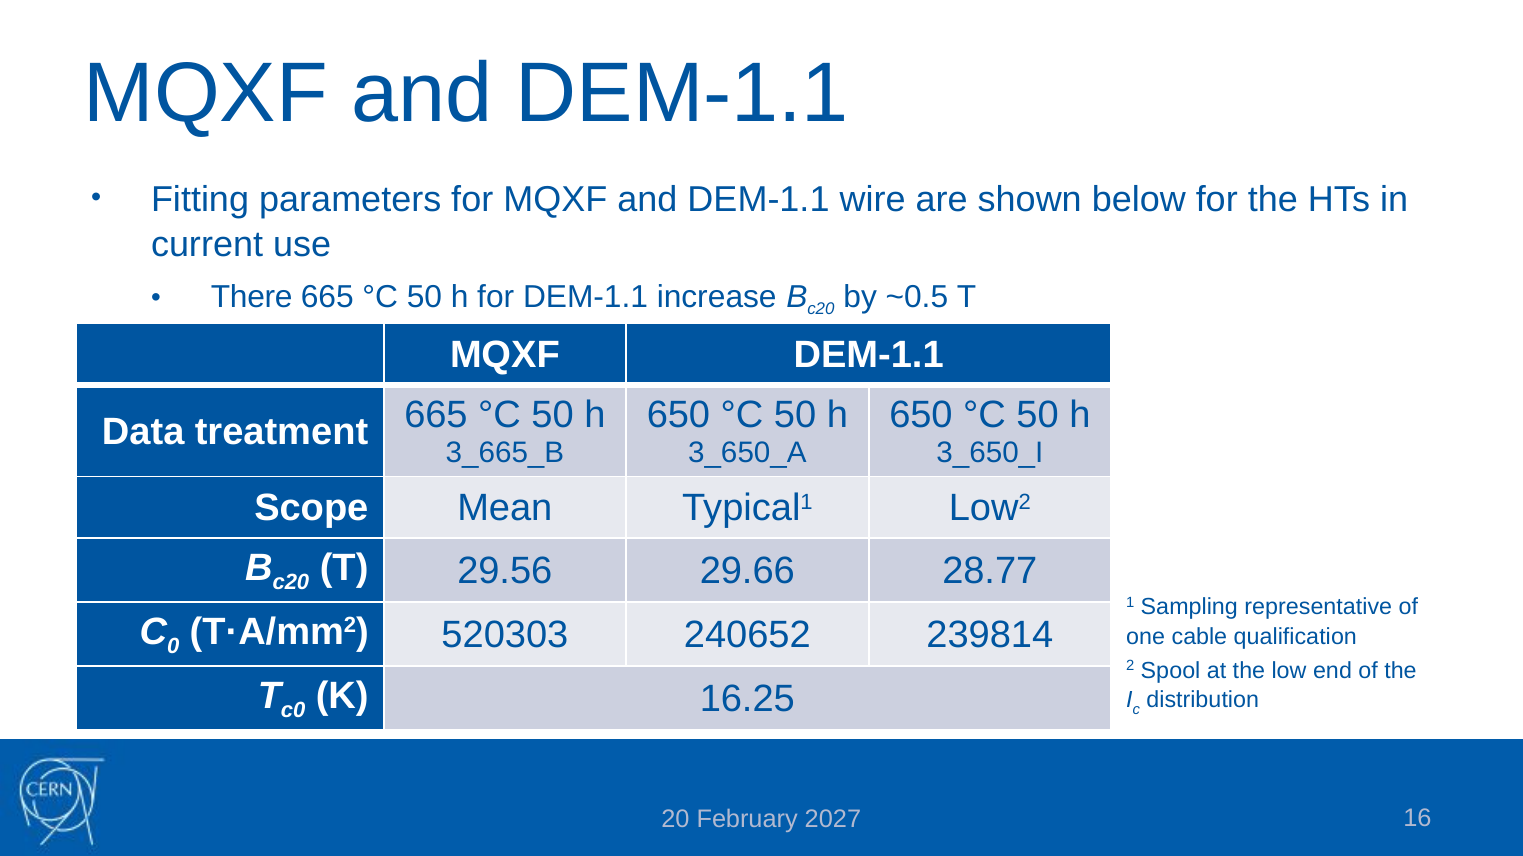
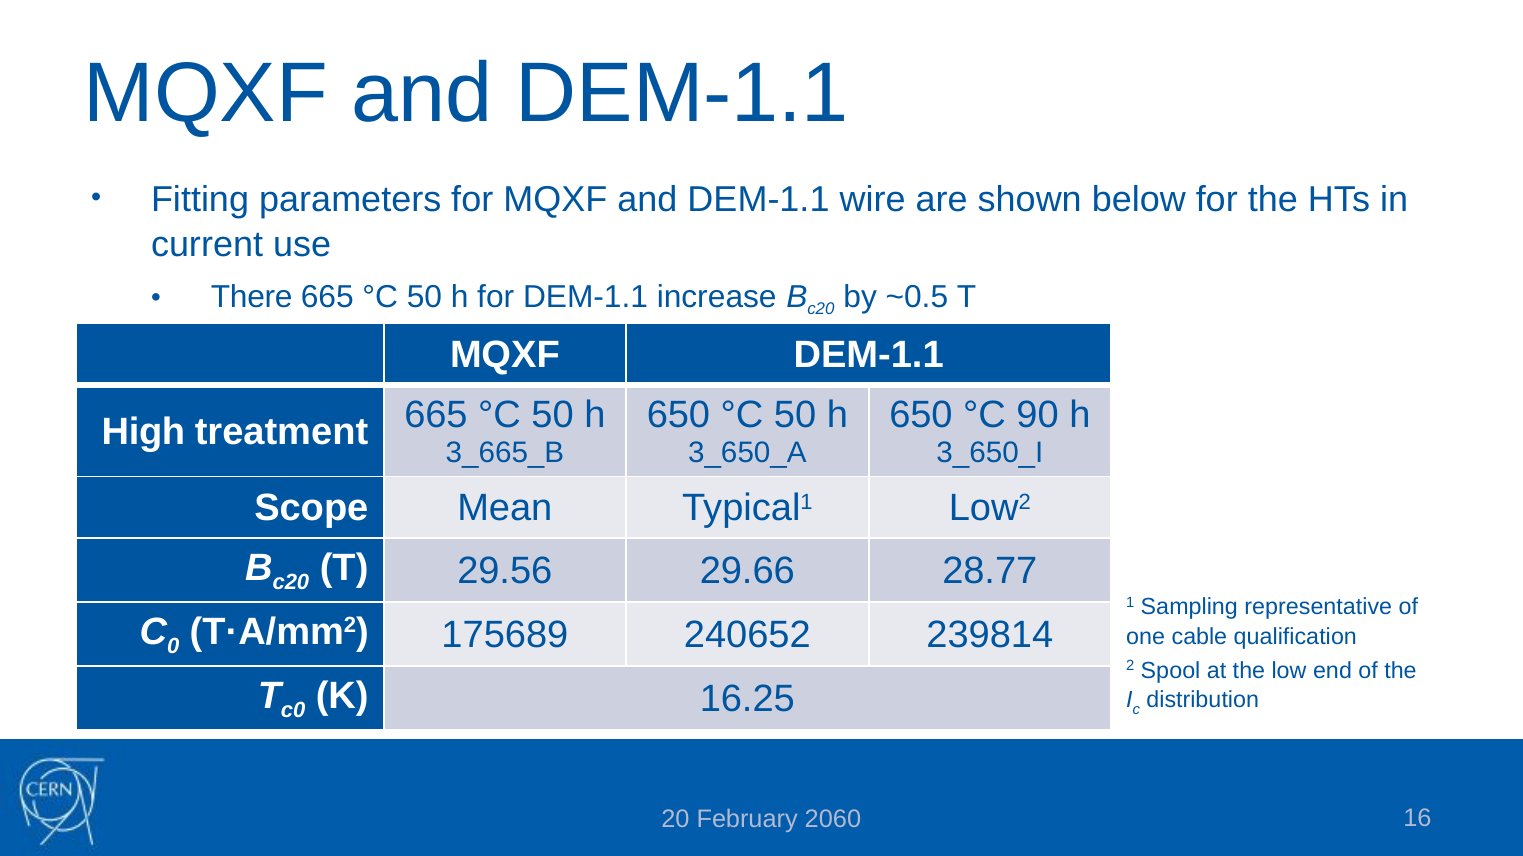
50 at (1038, 415): 50 -> 90
Data: Data -> High
520303: 520303 -> 175689
2027: 2027 -> 2060
